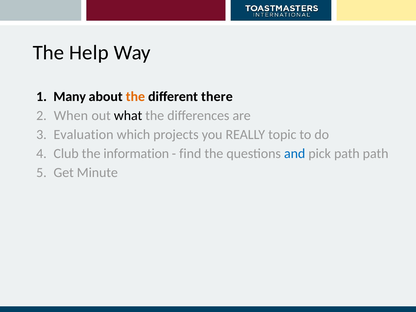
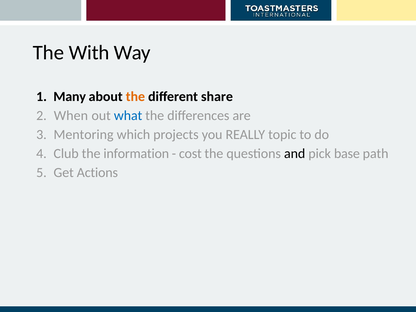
Help: Help -> With
there: there -> share
what colour: black -> blue
Evaluation: Evaluation -> Mentoring
find: find -> cost
and colour: blue -> black
pick path: path -> base
Minute: Minute -> Actions
